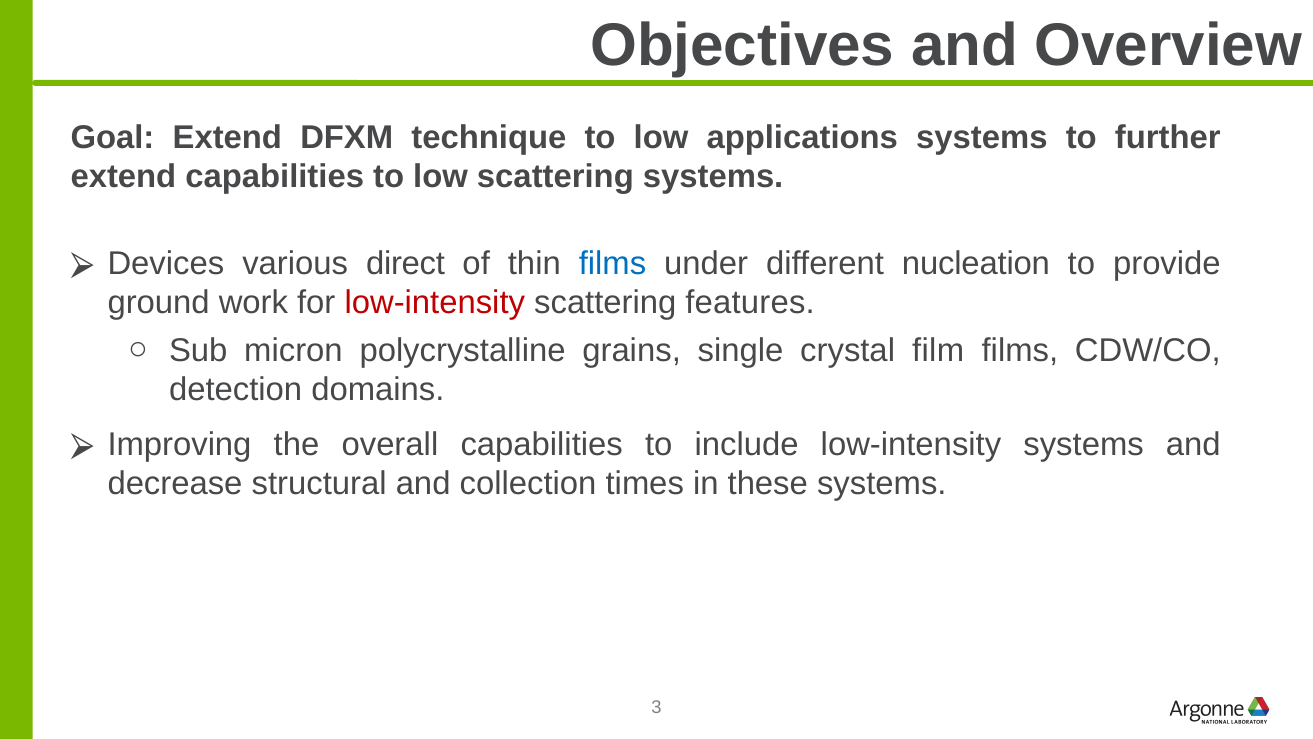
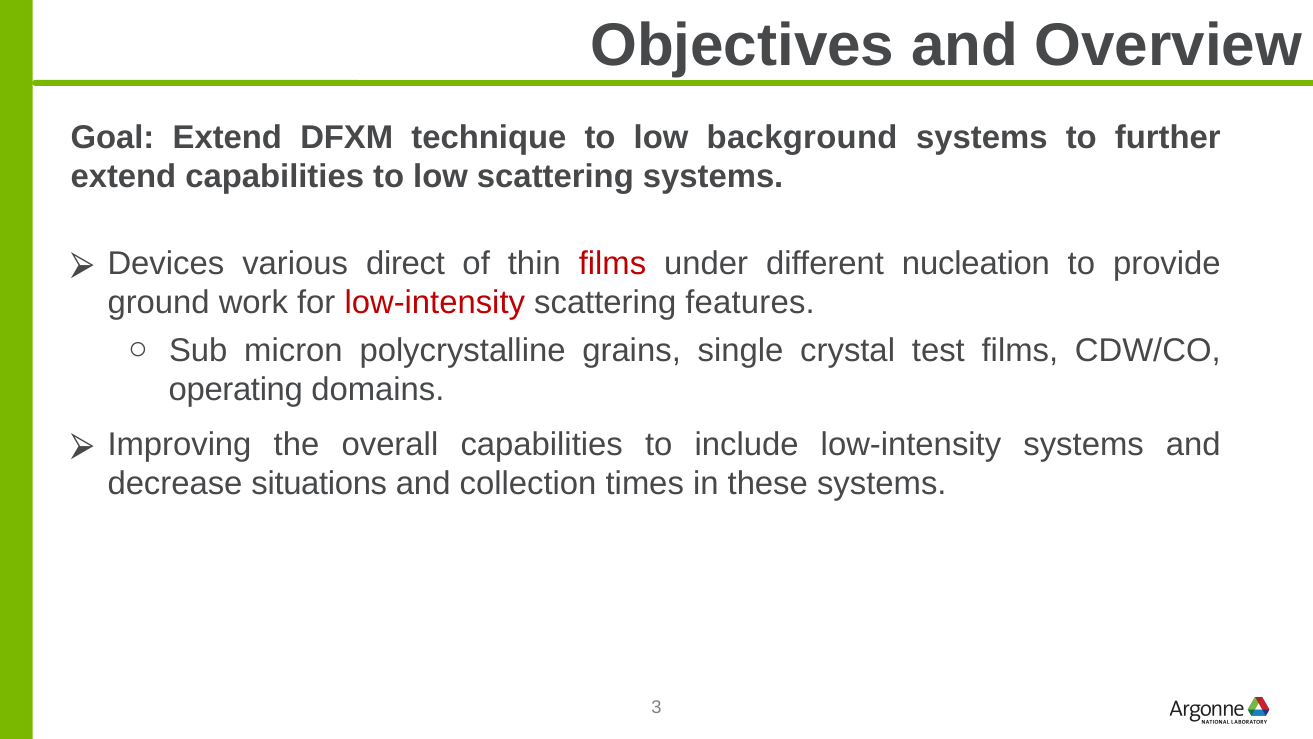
applications: applications -> background
films at (613, 264) colour: blue -> red
film: film -> test
detection: detection -> operating
structural: structural -> situations
